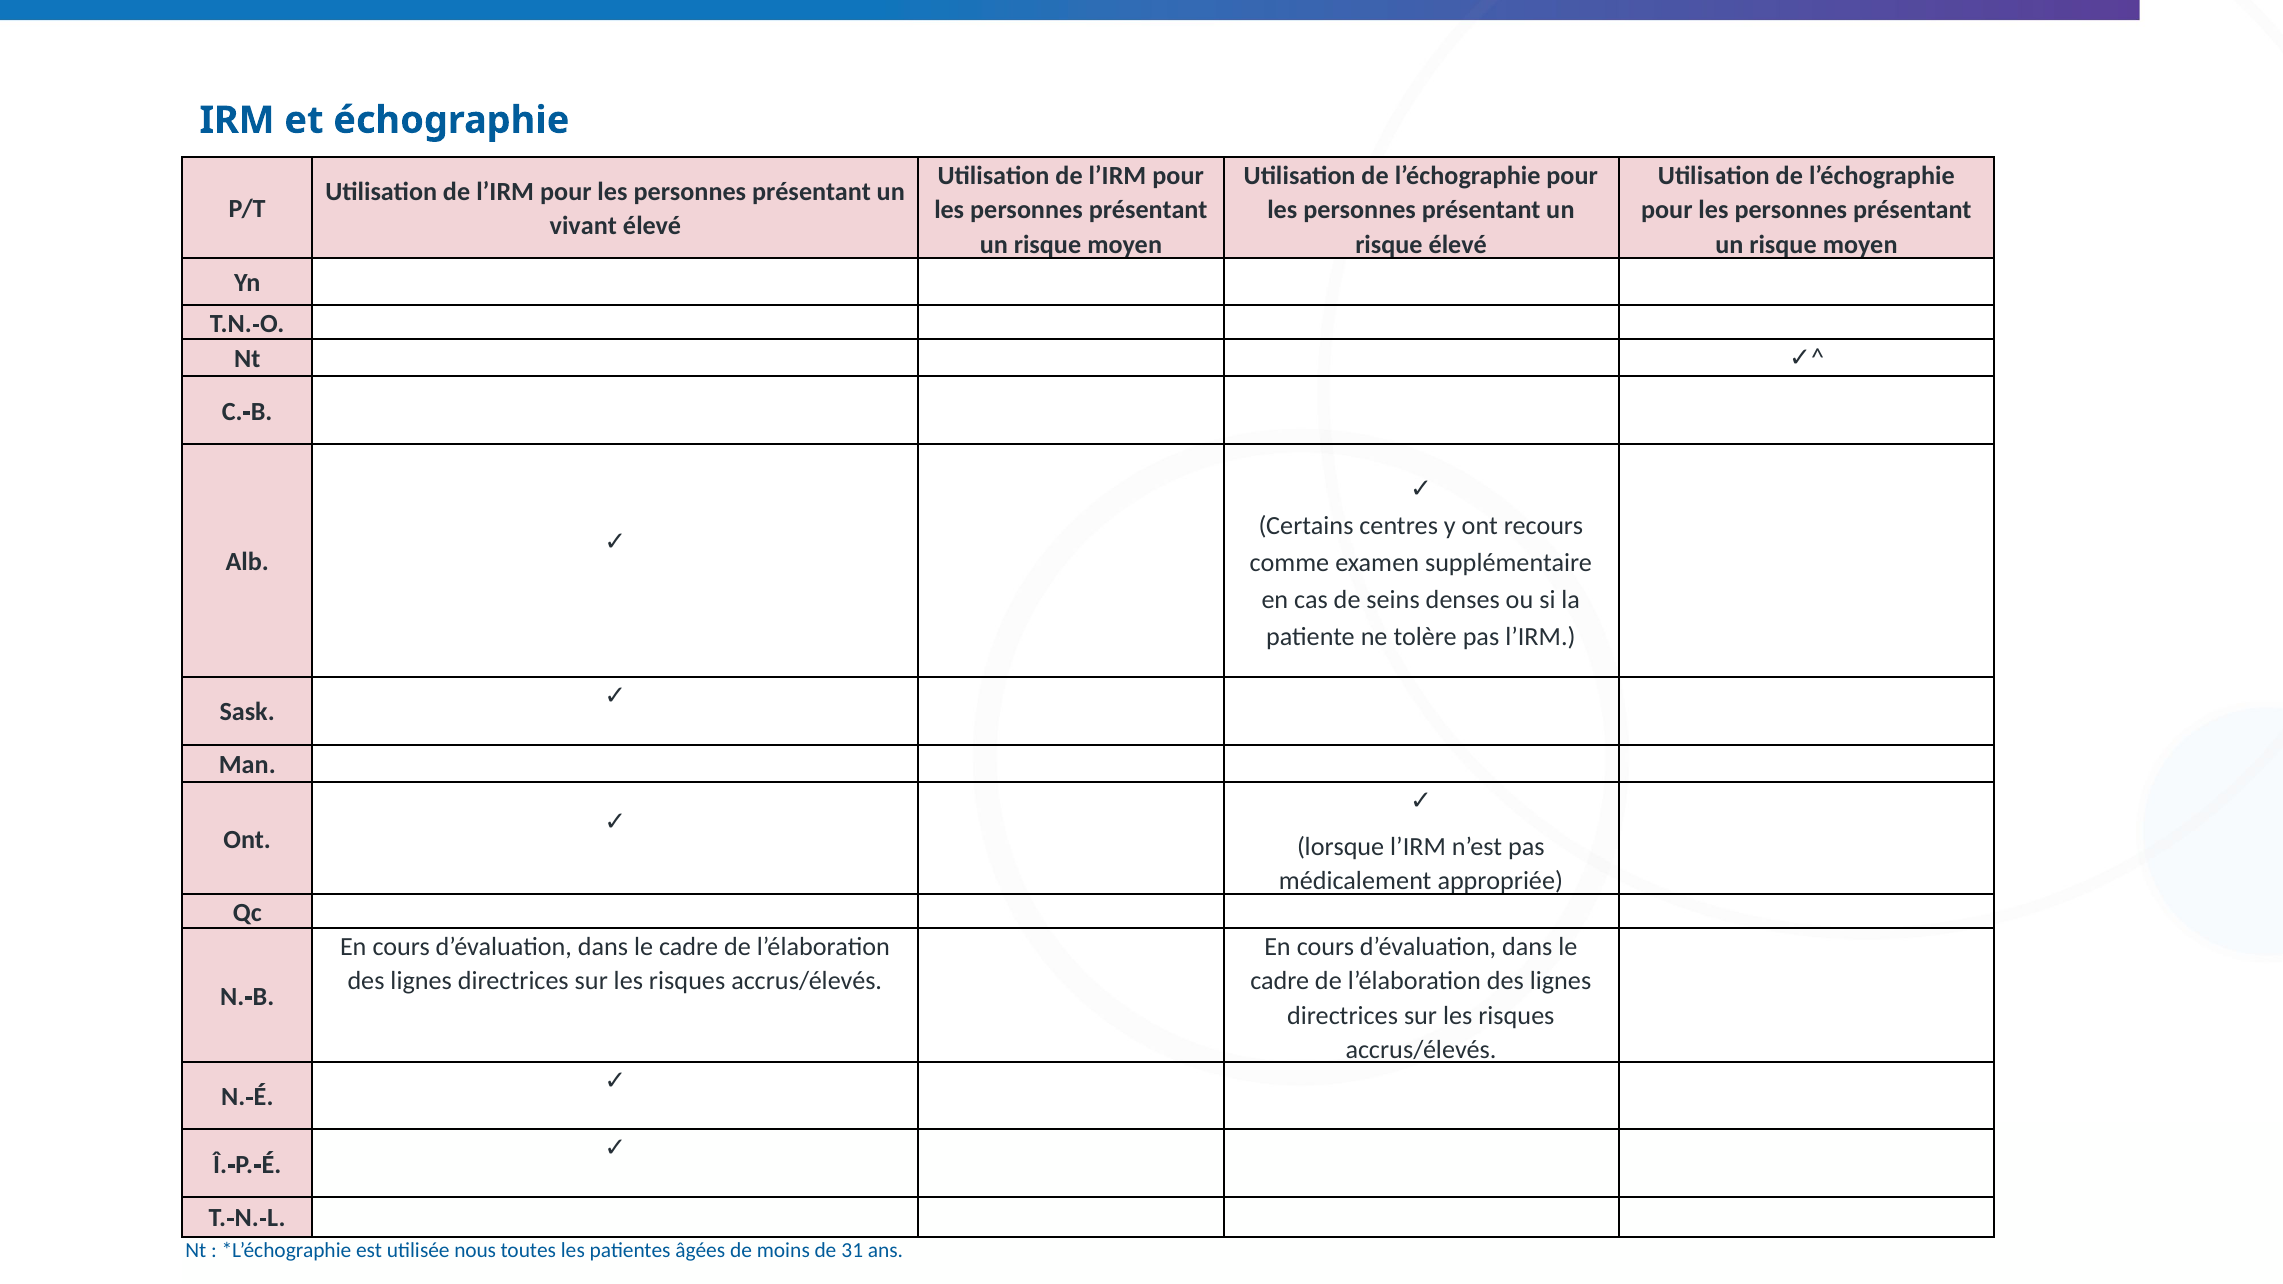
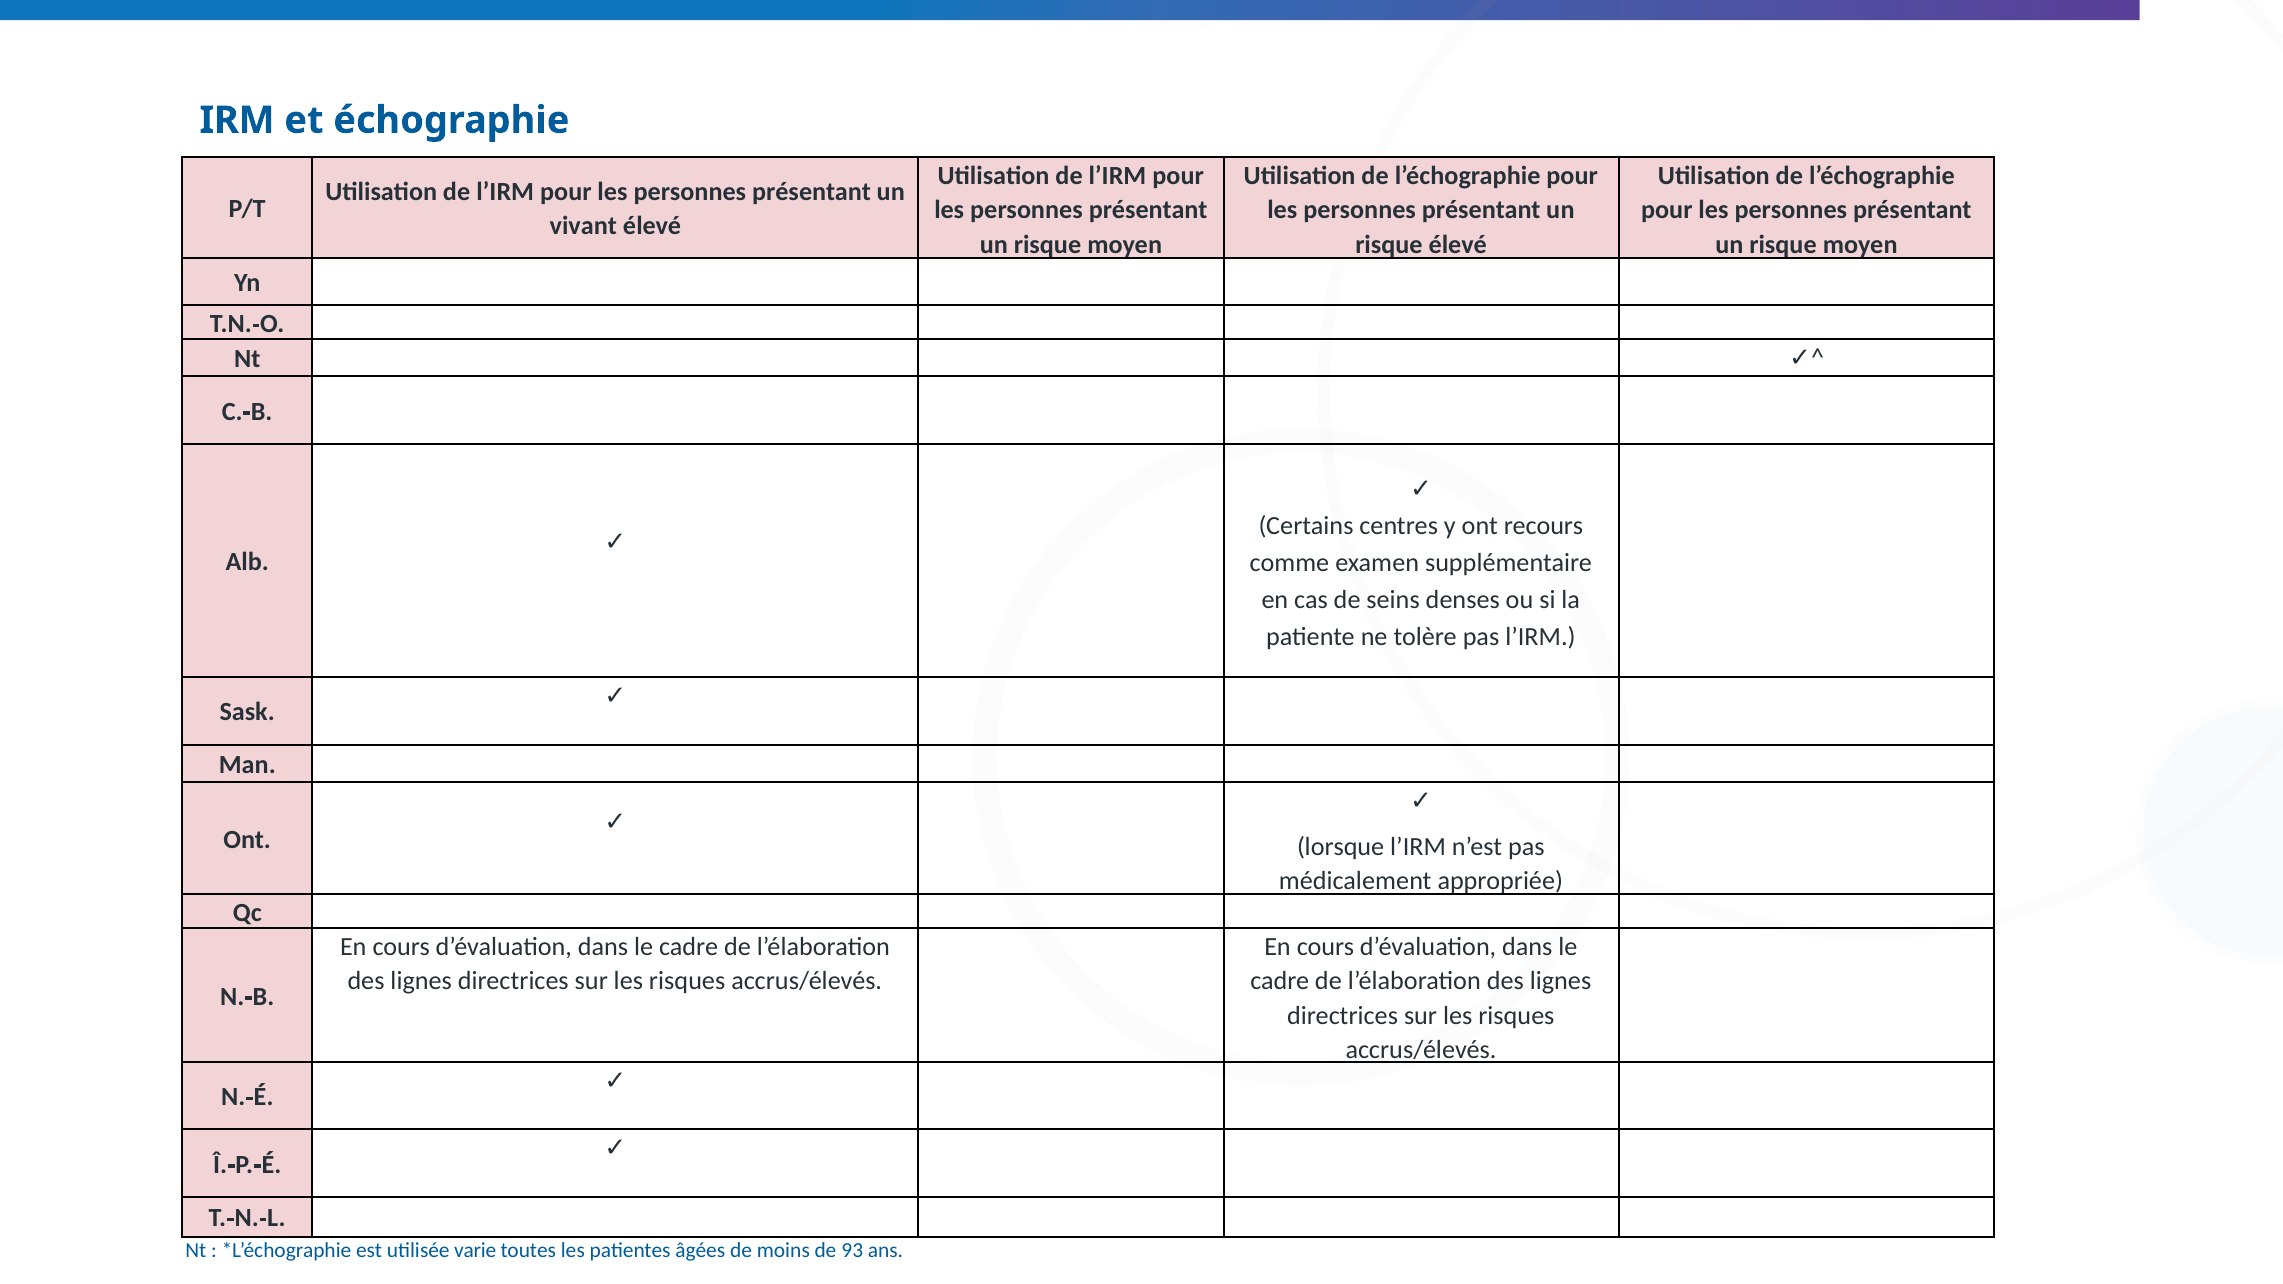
nous: nous -> varie
31: 31 -> 93
